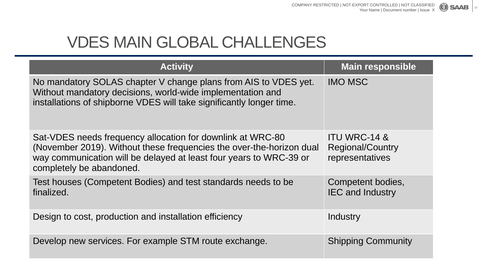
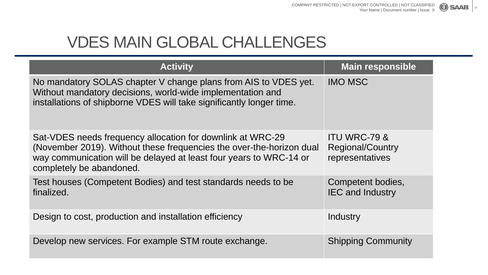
WRC-80: WRC-80 -> WRC-29
WRC-14: WRC-14 -> WRC-79
WRC-39: WRC-39 -> WRC-14
